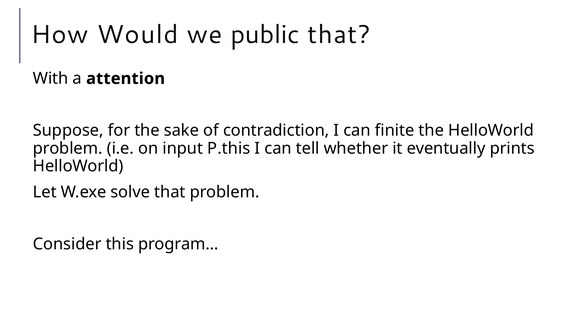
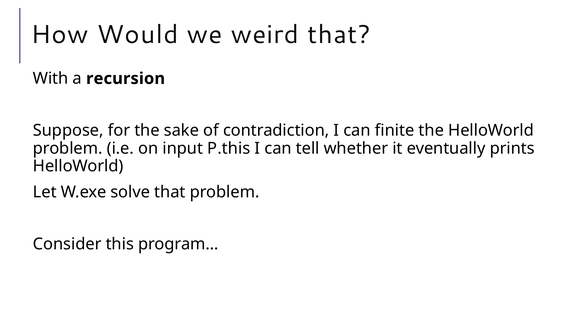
public: public -> weird
attention: attention -> recursion
